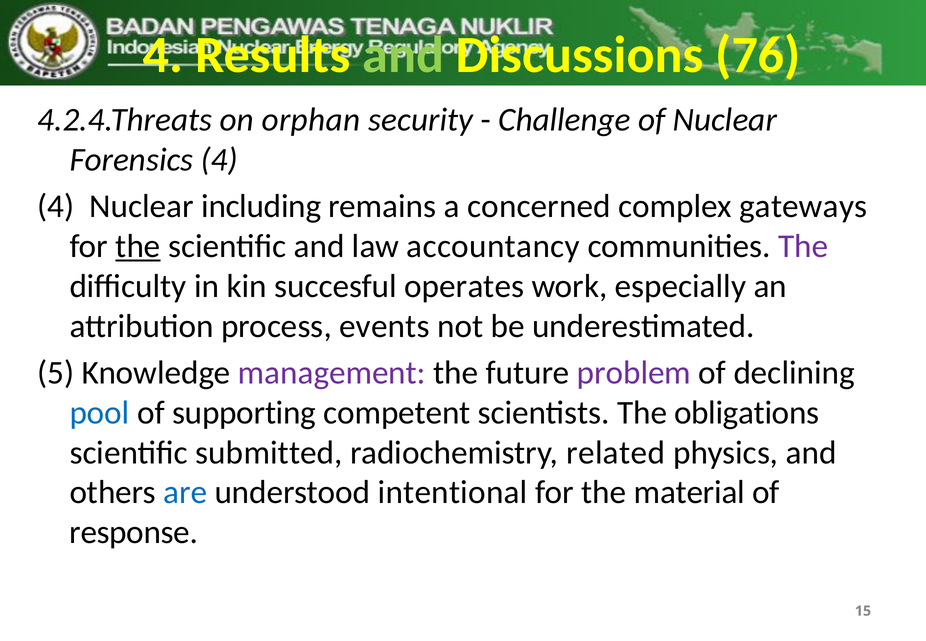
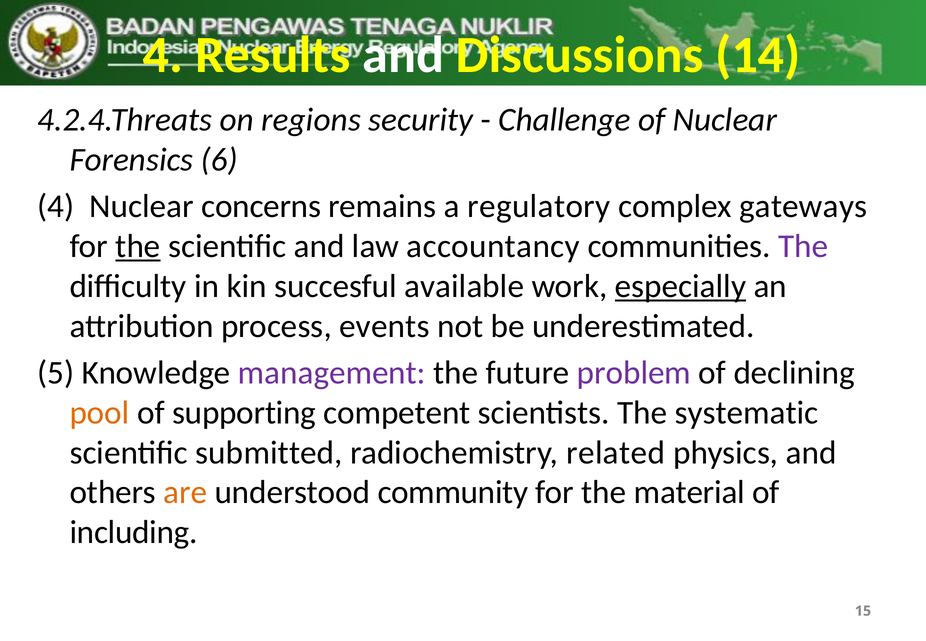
and at (403, 55) colour: light green -> white
76: 76 -> 14
orphan: orphan -> regions
Forensics 4: 4 -> 6
including: including -> concerns
concerned: concerned -> regulatory
operates: operates -> available
especially underline: none -> present
pool colour: blue -> orange
obligations: obligations -> systematic
are colour: blue -> orange
intentional: intentional -> community
response: response -> including
